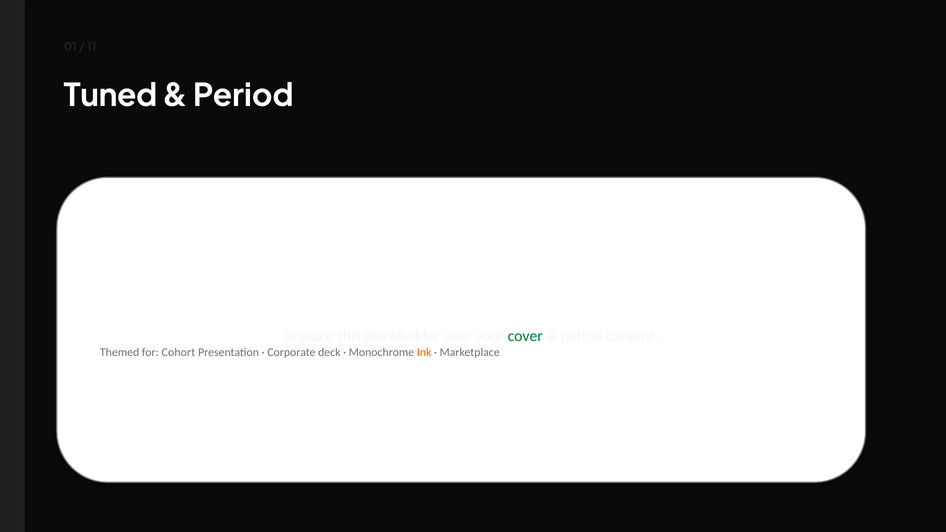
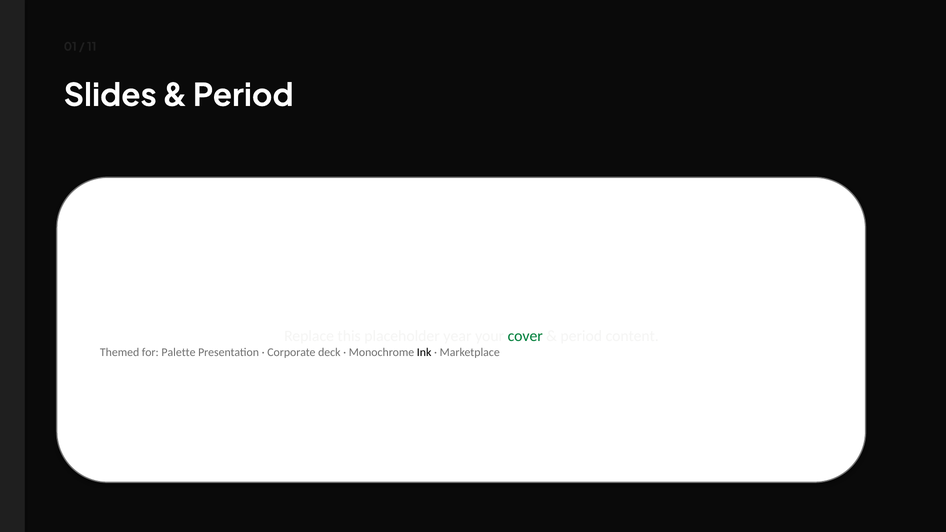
Tuned: Tuned -> Slides
Cohort: Cohort -> Palette
Ink colour: orange -> black
